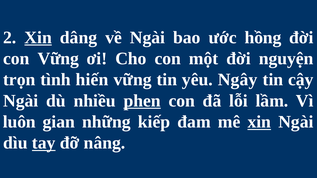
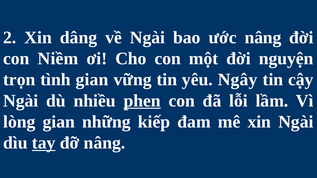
Xin at (38, 38) underline: present -> none
ước hồng: hồng -> nâng
con Vững: Vững -> Niềm
tình hiến: hiến -> gian
luôn: luôn -> lòng
xin at (259, 122) underline: present -> none
